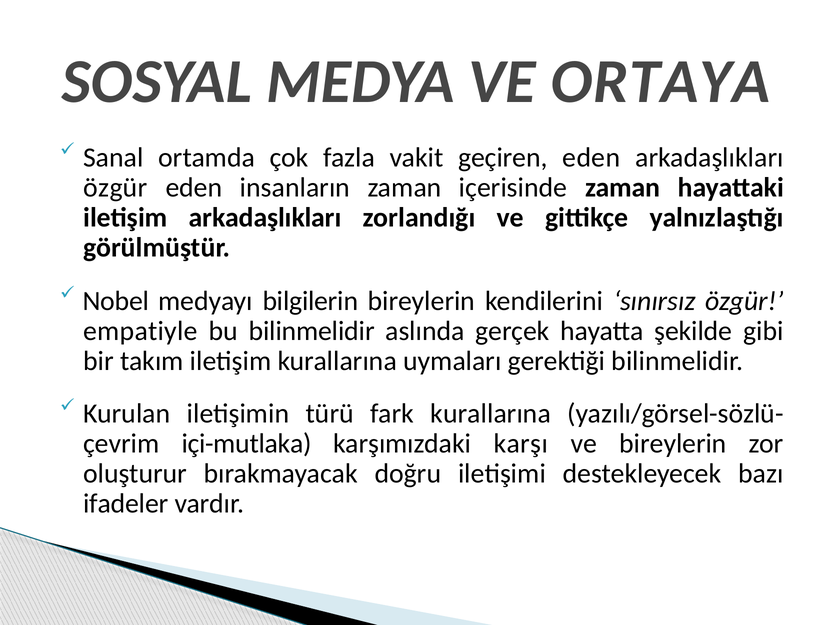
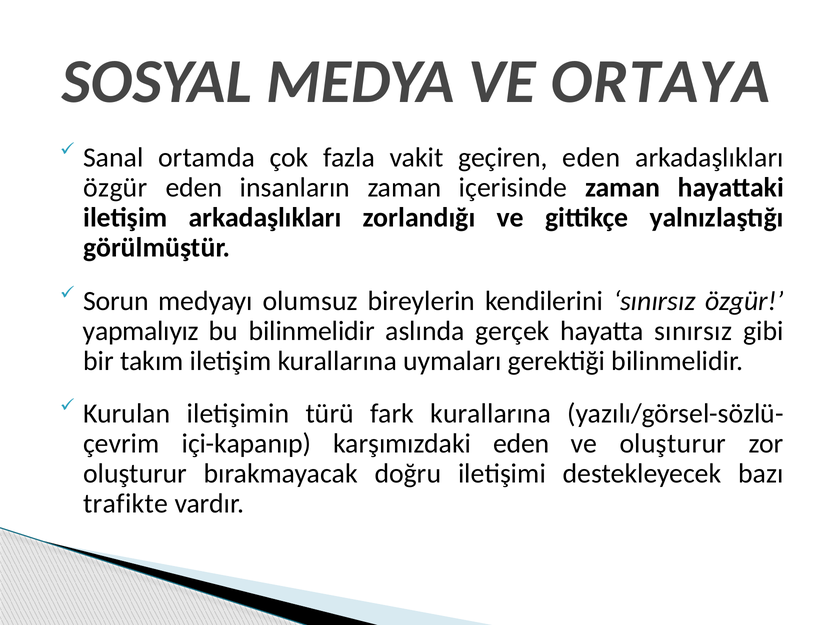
Nobel: Nobel -> Sorun
bilgilerin: bilgilerin -> olumsuz
empatiyle: empatiyle -> yapmalıyız
hayatta şekilde: şekilde -> sınırsız
içi-mutlaka: içi-mutlaka -> içi-kapanıp
karşımızdaki karşı: karşı -> eden
ve bireylerin: bireylerin -> oluşturur
ifadeler: ifadeler -> trafikte
